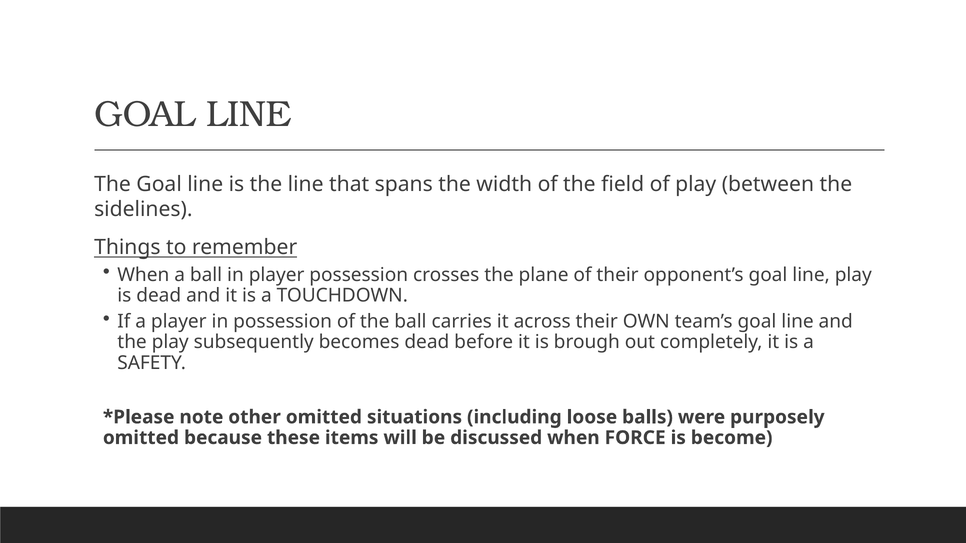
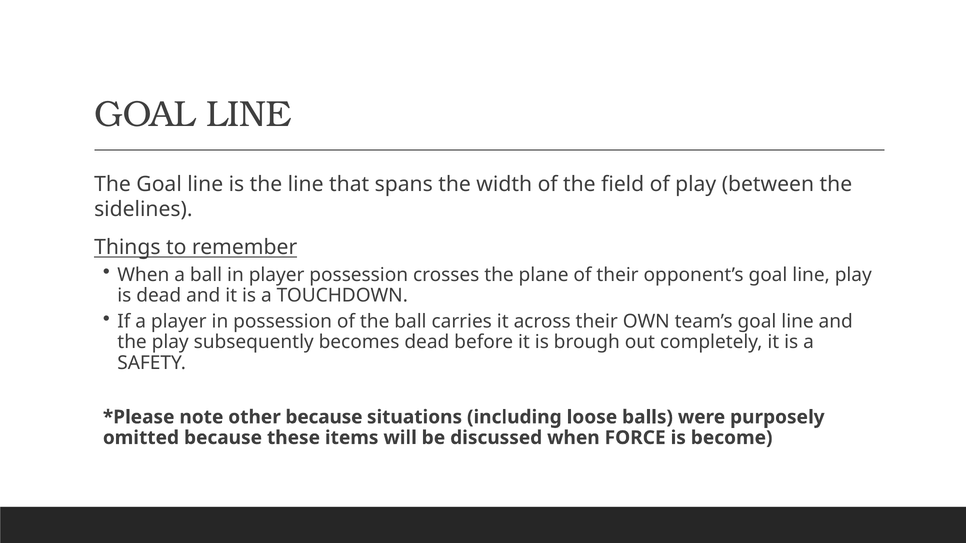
other omitted: omitted -> because
